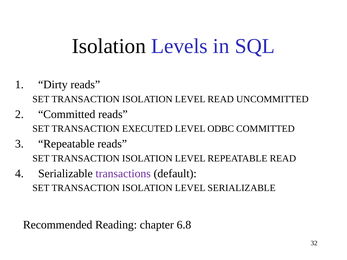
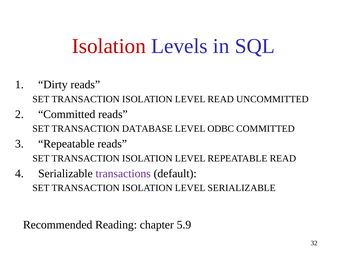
Isolation at (109, 46) colour: black -> red
EXECUTED: EXECUTED -> DATABASE
6.8: 6.8 -> 5.9
